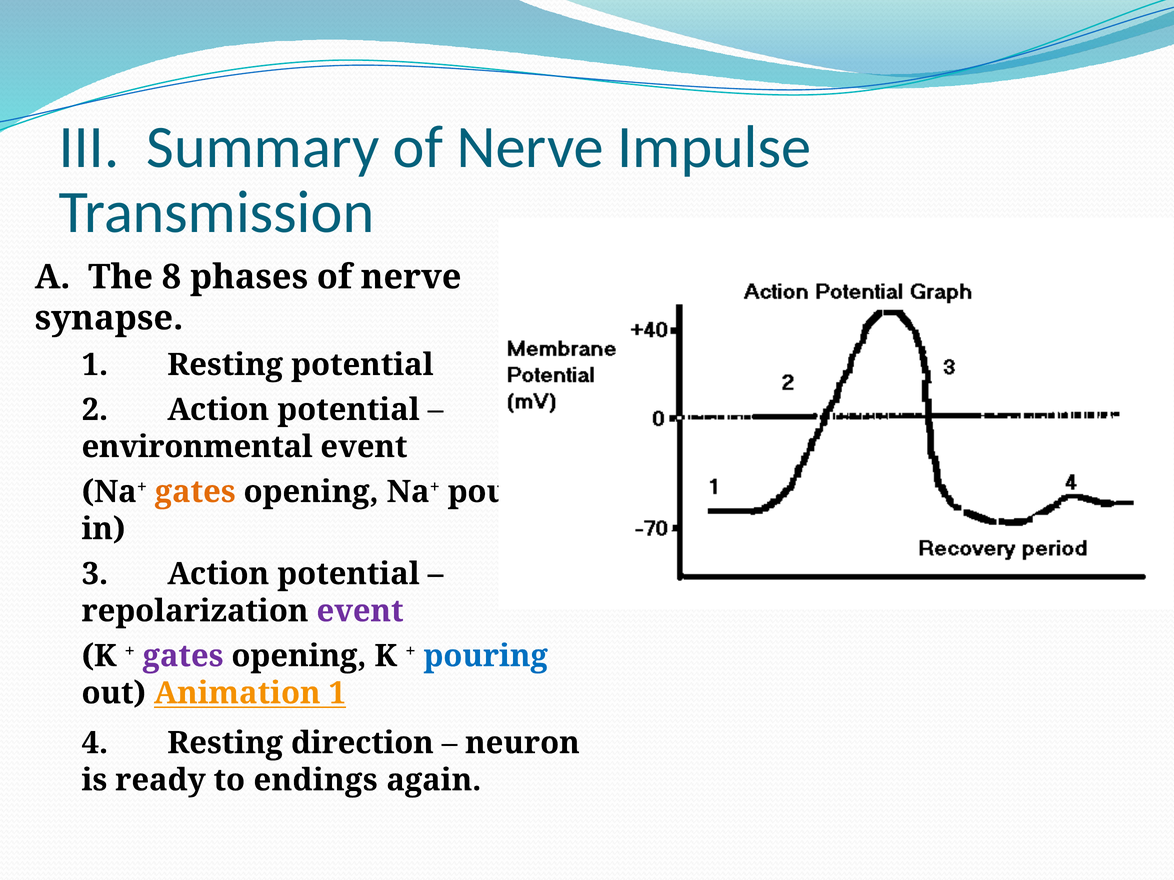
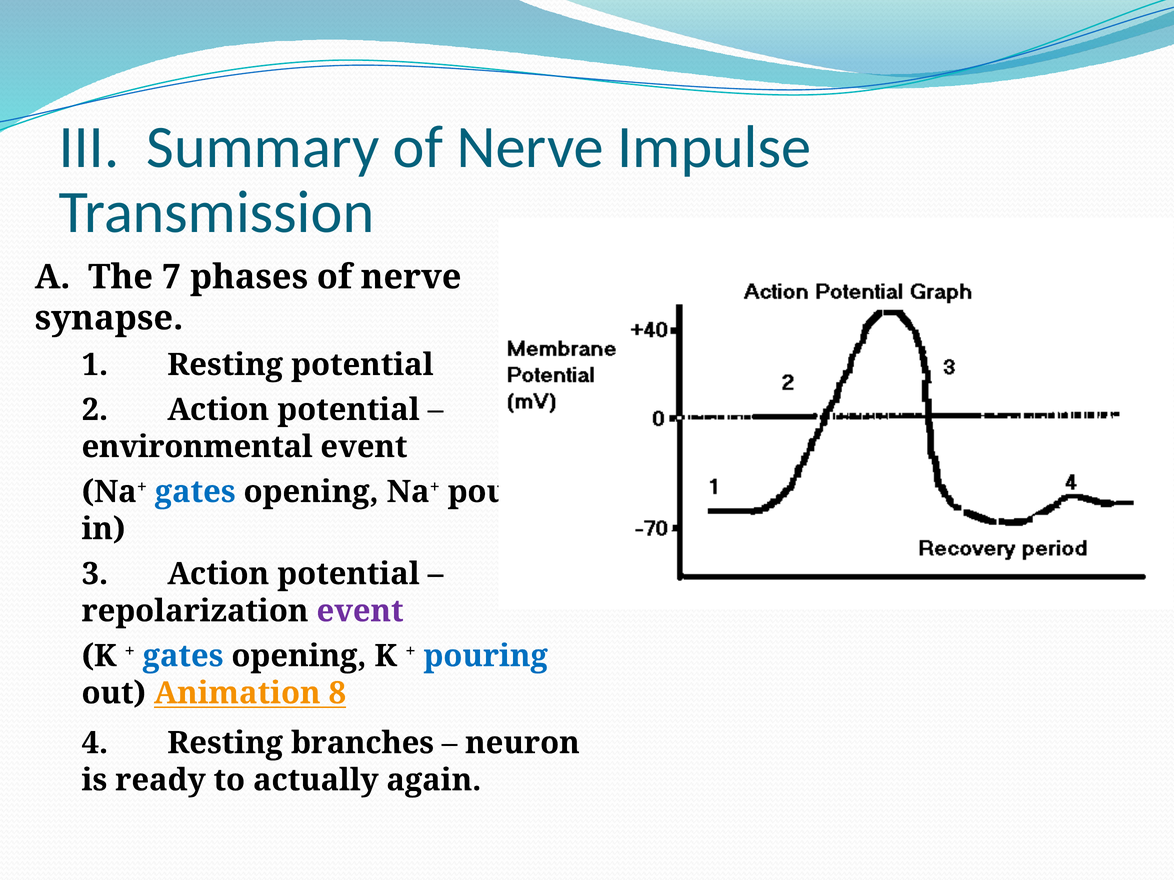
8: 8 -> 7
gates at (195, 492) colour: orange -> blue
gates at (183, 656) colour: purple -> blue
Animation 1: 1 -> 8
direction: direction -> branches
endings: endings -> actually
